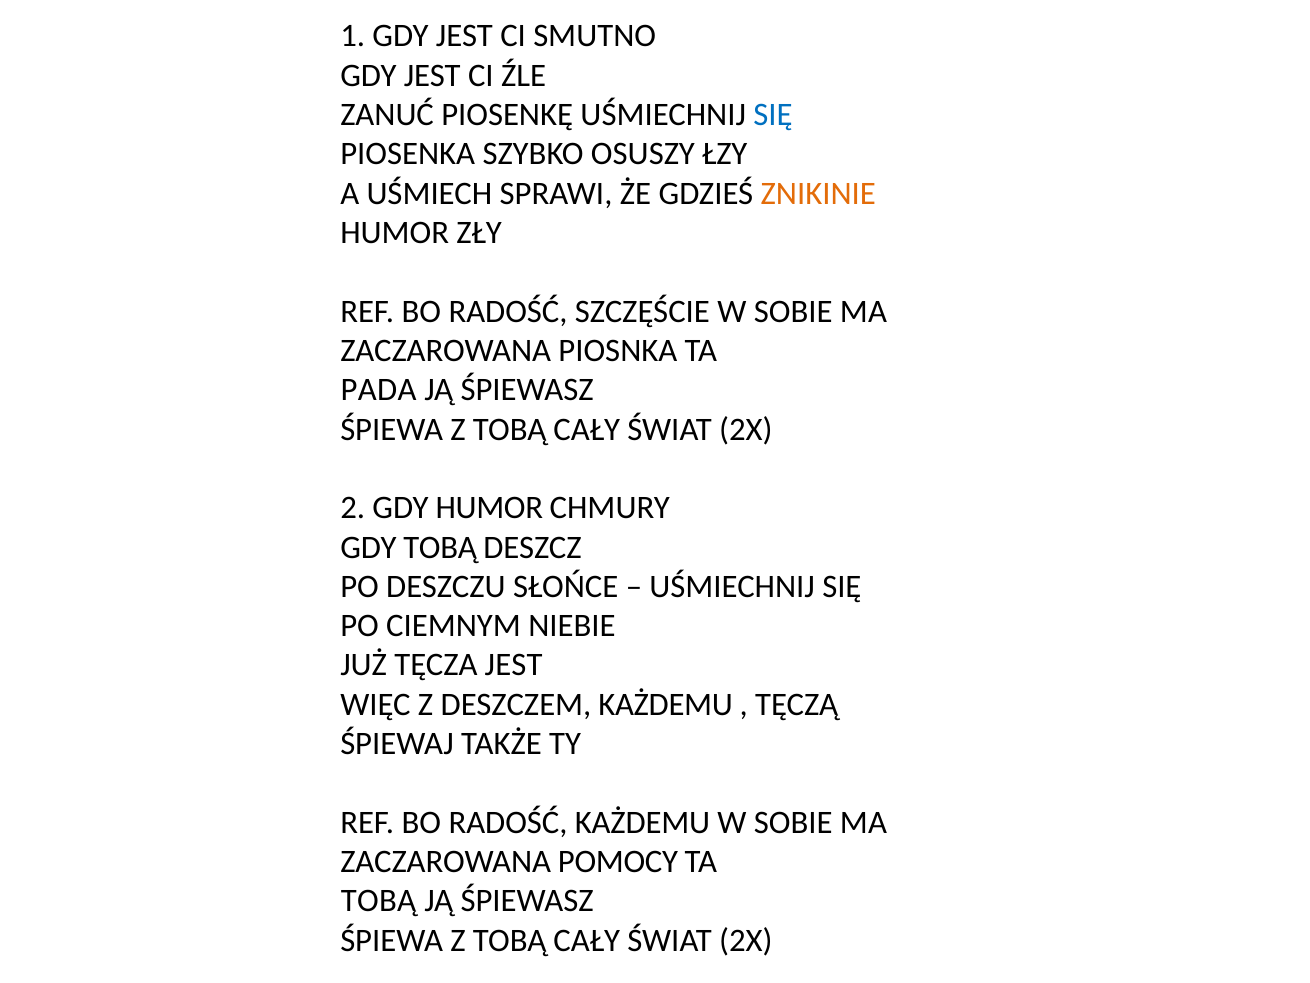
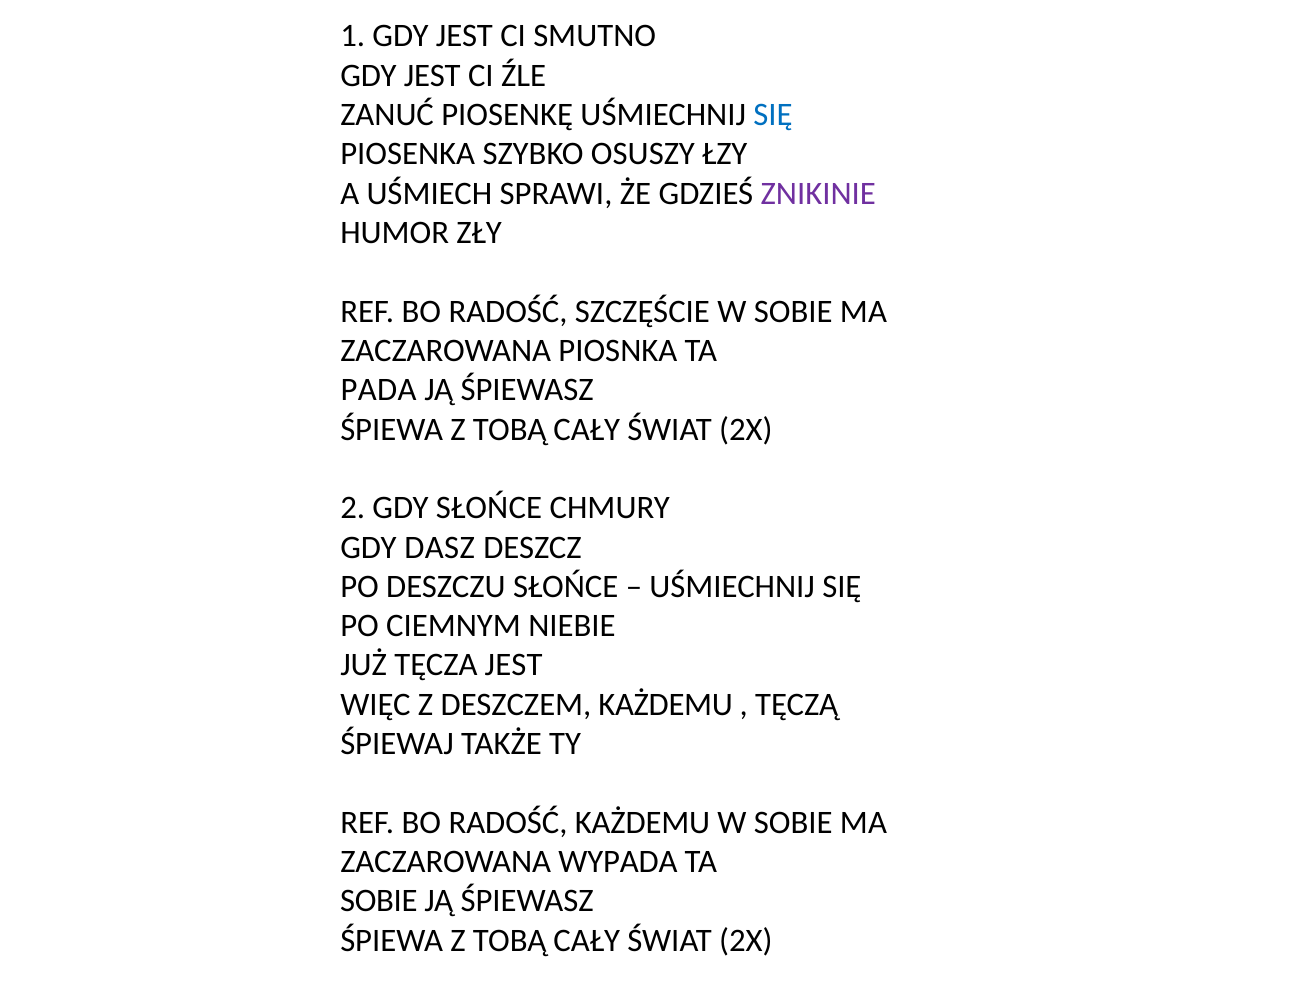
ZNIKINIE colour: orange -> purple
GDY HUMOR: HUMOR -> SŁOŃCE
GDY TOBĄ: TOBĄ -> DASZ
POMOCY: POMOCY -> WYPADA
TOBĄ at (378, 901): TOBĄ -> SOBIE
